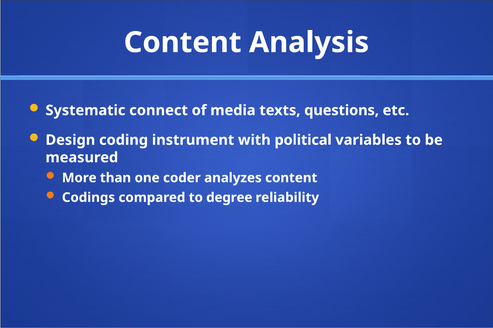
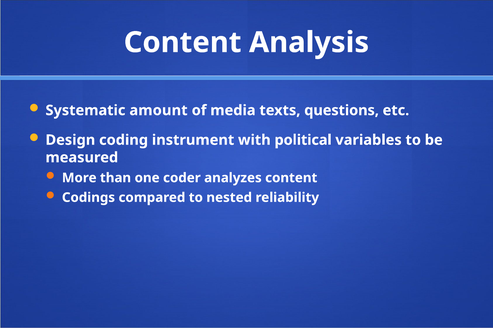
connect: connect -> amount
degree: degree -> nested
